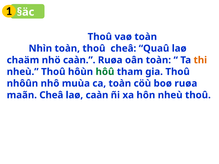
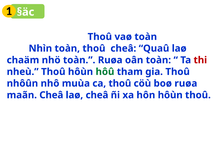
nhö caàn: caàn -> toàn
thi colour: orange -> red
ca toàn: toàn -> thoû
laø caàn: caàn -> cheâ
hôn nheù: nheù -> hôùn
